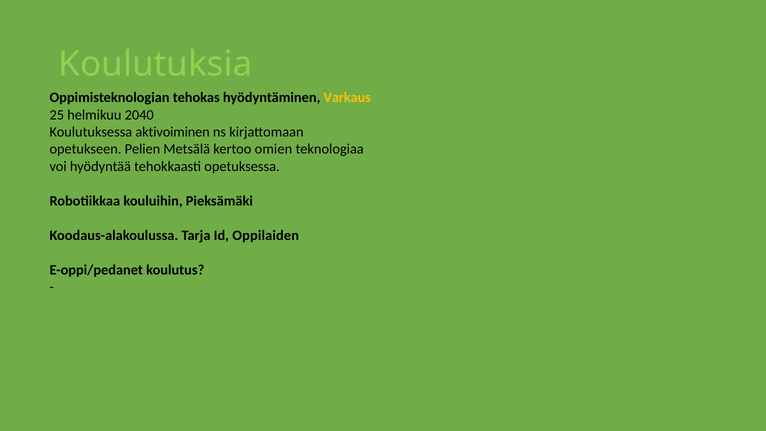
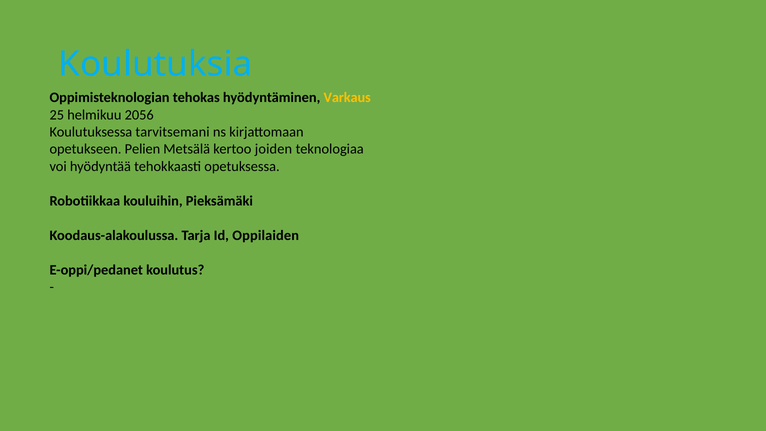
Koulutuksia colour: light green -> light blue
2040: 2040 -> 2056
aktivoiminen: aktivoiminen -> tarvitsemani
omien: omien -> joiden
